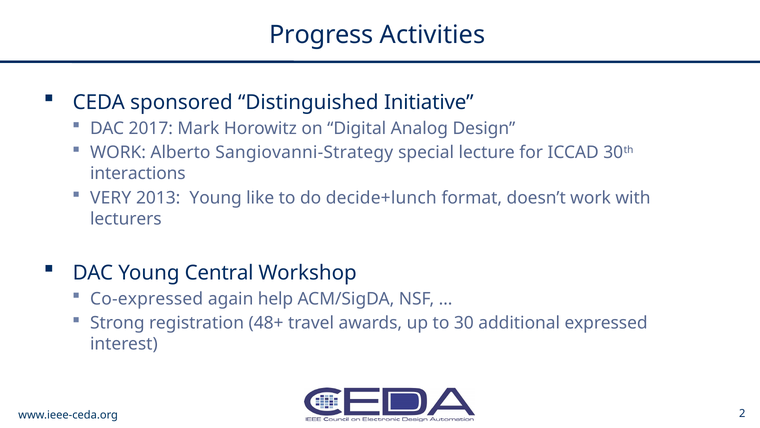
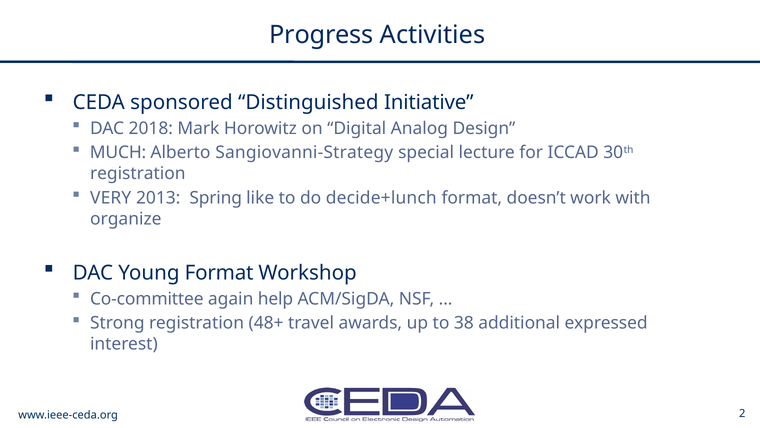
2017: 2017 -> 2018
WORK at (118, 153): WORK -> MUCH
interactions at (138, 173): interactions -> registration
2013 Young: Young -> Spring
lecturers: lecturers -> organize
Young Central: Central -> Format
Co-expressed: Co-expressed -> Co-committee
30: 30 -> 38
